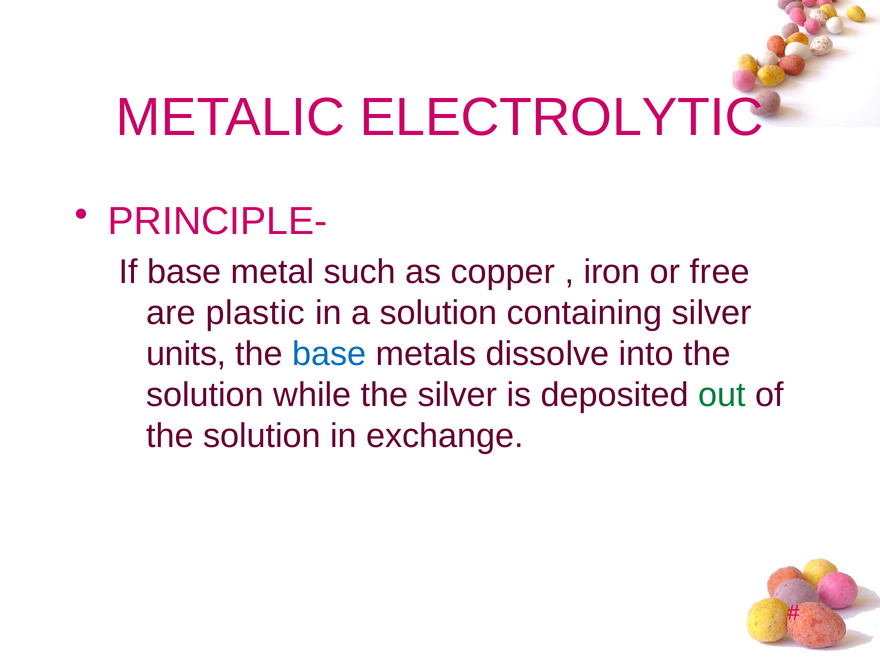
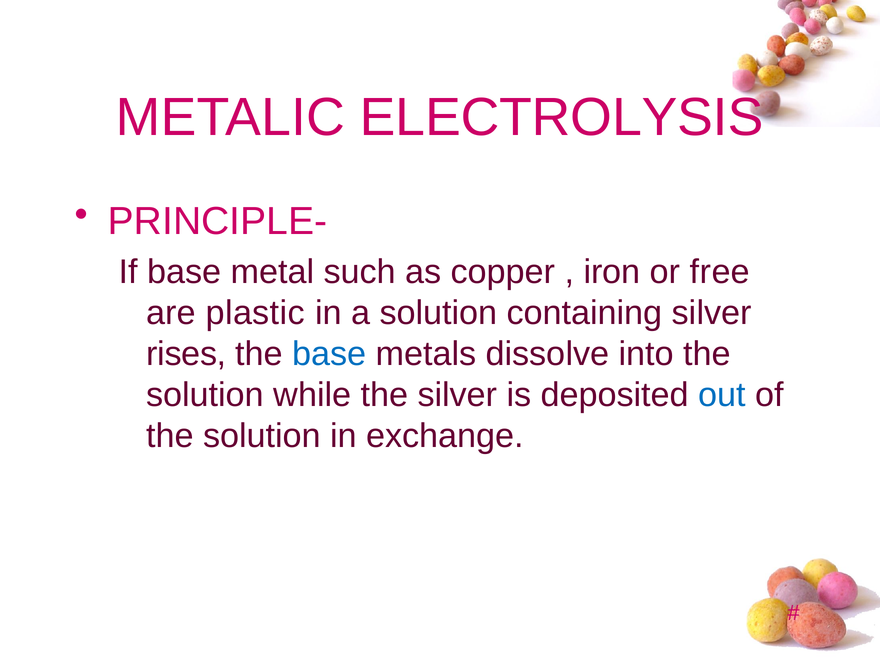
ELECTROLYTIC: ELECTROLYTIC -> ELECTROLYSIS
units: units -> rises
out colour: green -> blue
